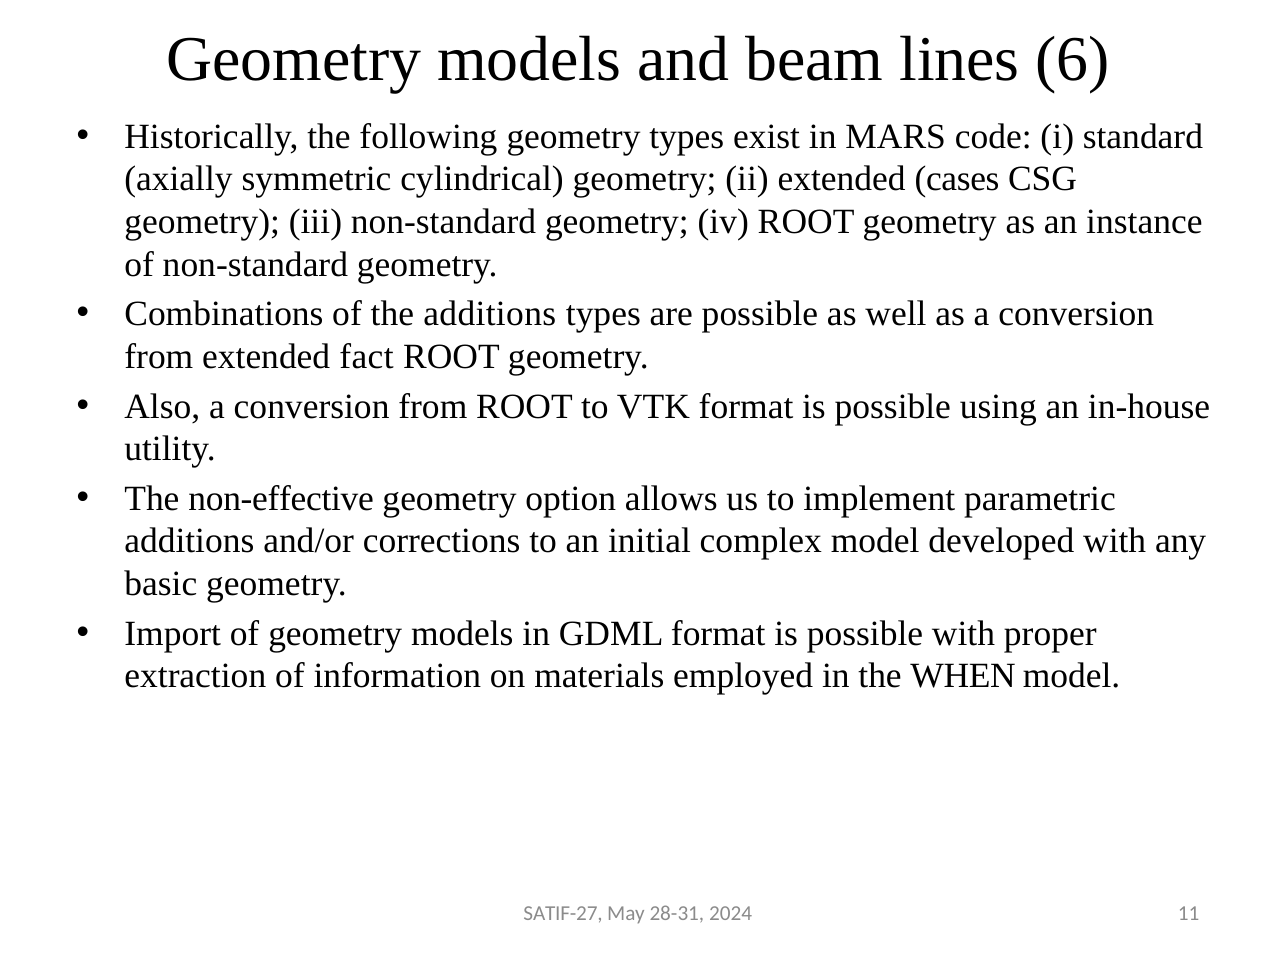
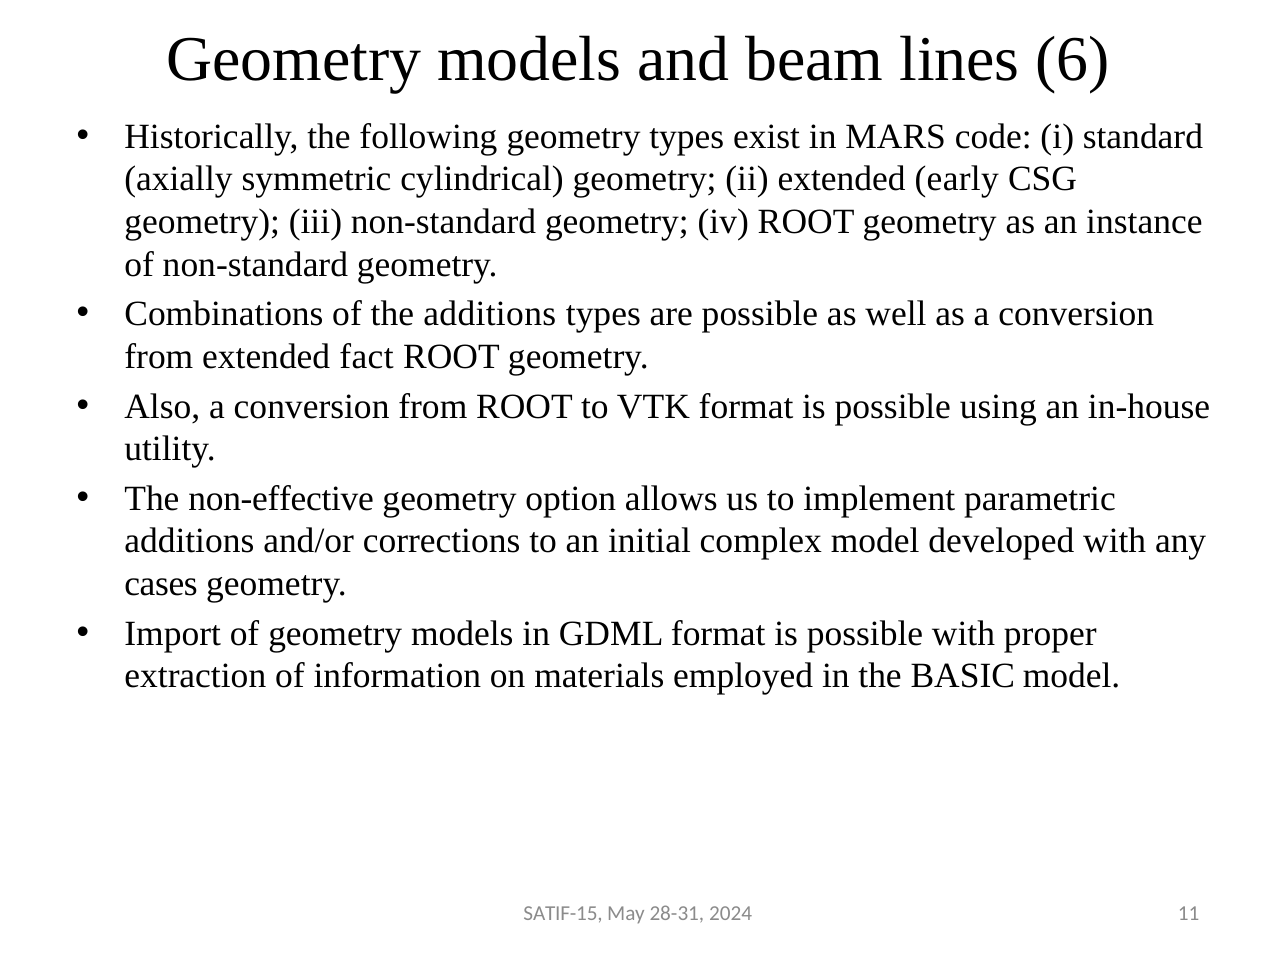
cases: cases -> early
basic: basic -> cases
WHEN: WHEN -> BASIC
SATIF-27: SATIF-27 -> SATIF-15
